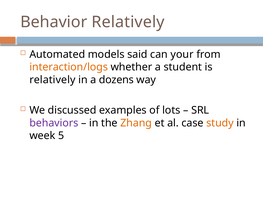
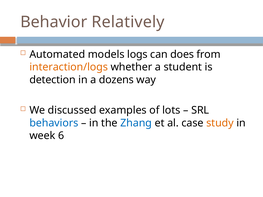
said: said -> logs
your: your -> does
relatively at (52, 80): relatively -> detection
behaviors colour: purple -> blue
Zhang colour: orange -> blue
5: 5 -> 6
